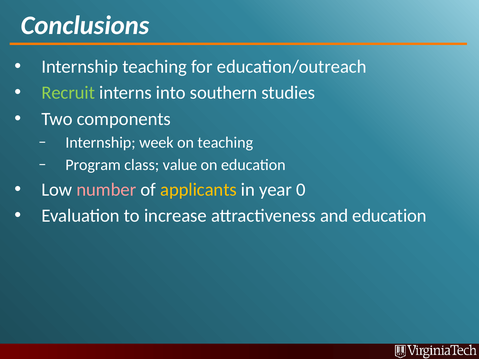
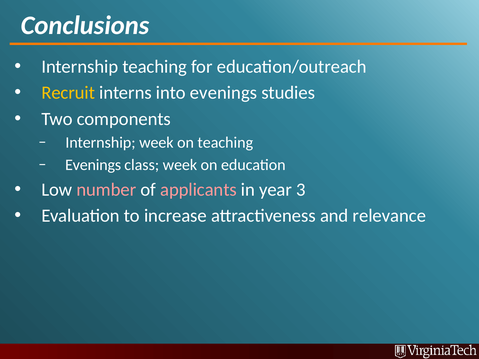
Recruit colour: light green -> yellow
into southern: southern -> evenings
Program at (93, 165): Program -> Evenings
class value: value -> week
applicants colour: yellow -> pink
0: 0 -> 3
and education: education -> relevance
